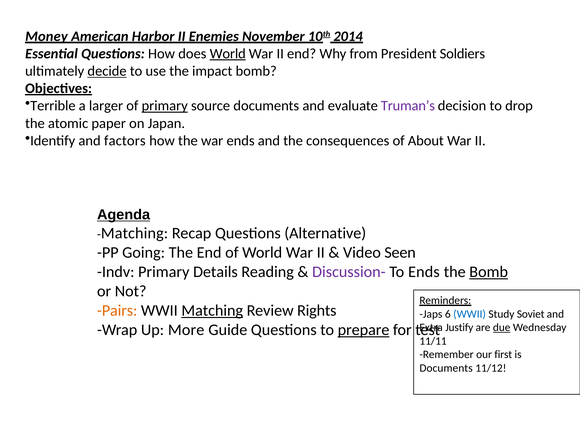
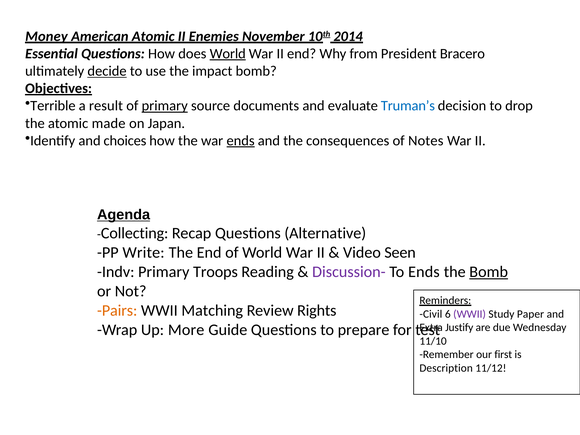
American Harbor: Harbor -> Atomic
Soldiers: Soldiers -> Bracero
larger: larger -> result
Truman’s colour: purple -> blue
paper: paper -> made
factors: factors -> choices
ends at (241, 141) underline: none -> present
About: About -> Notes
Matching at (134, 233): Matching -> Collecting
Going: Going -> Write
Details: Details -> Troops
Matching at (212, 310) underline: present -> none
Japs: Japs -> Civil
WWII at (470, 314) colour: blue -> purple
Soviet: Soviet -> Paper
due underline: present -> none
prepare underline: present -> none
11/11: 11/11 -> 11/10
Documents at (446, 368): Documents -> Description
